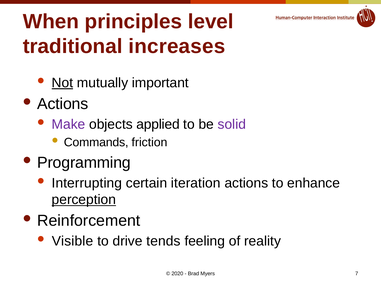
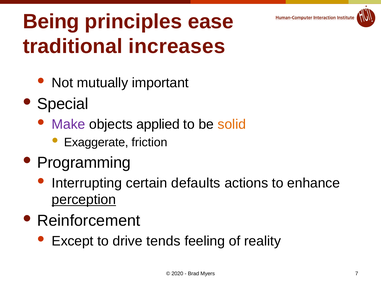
When: When -> Being
level: level -> ease
Not underline: present -> none
Actions at (63, 104): Actions -> Special
solid colour: purple -> orange
Commands: Commands -> Exaggerate
iteration: iteration -> defaults
Visible: Visible -> Except
